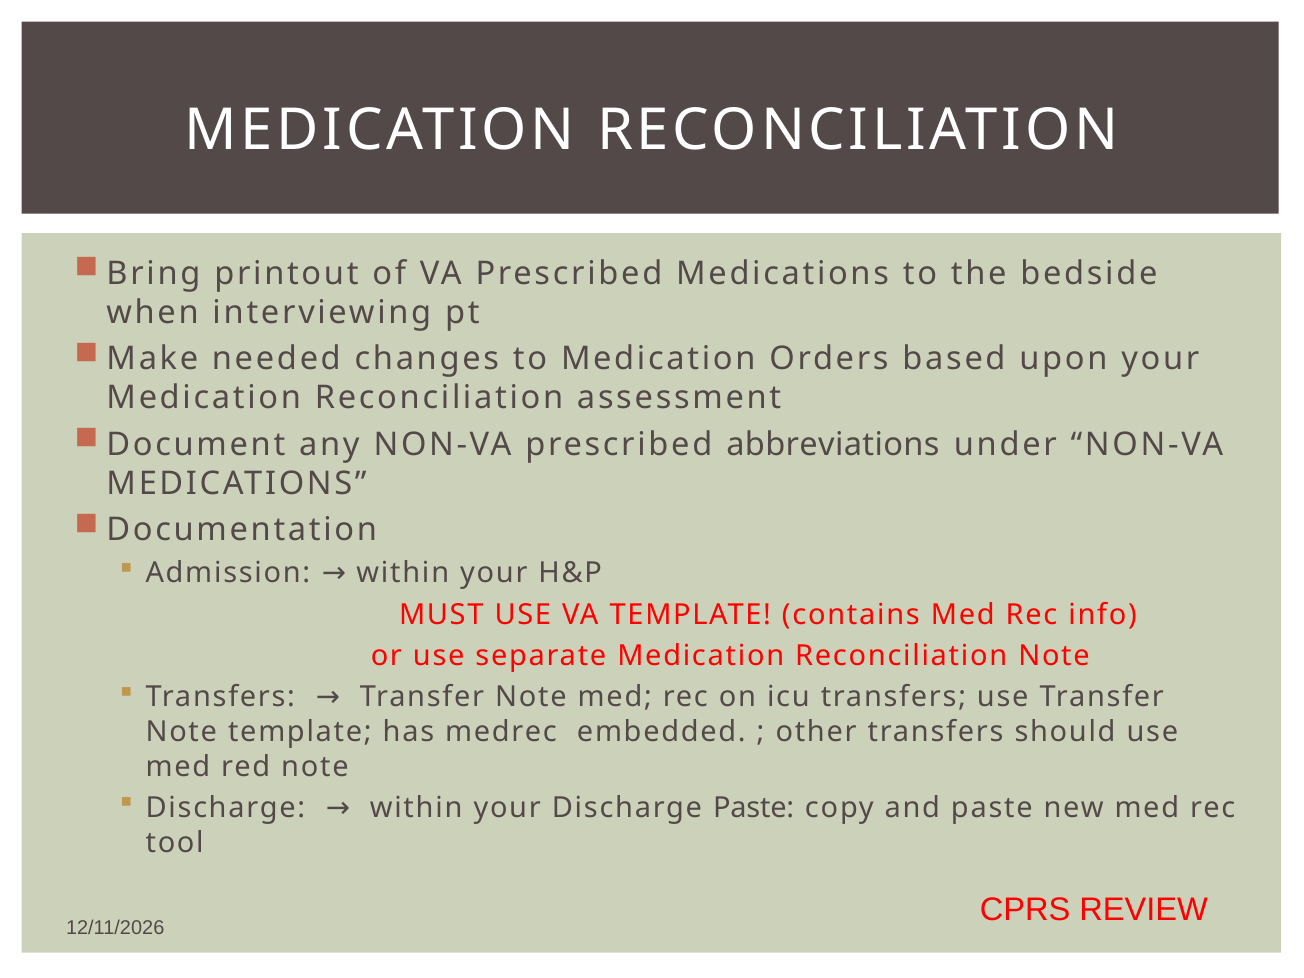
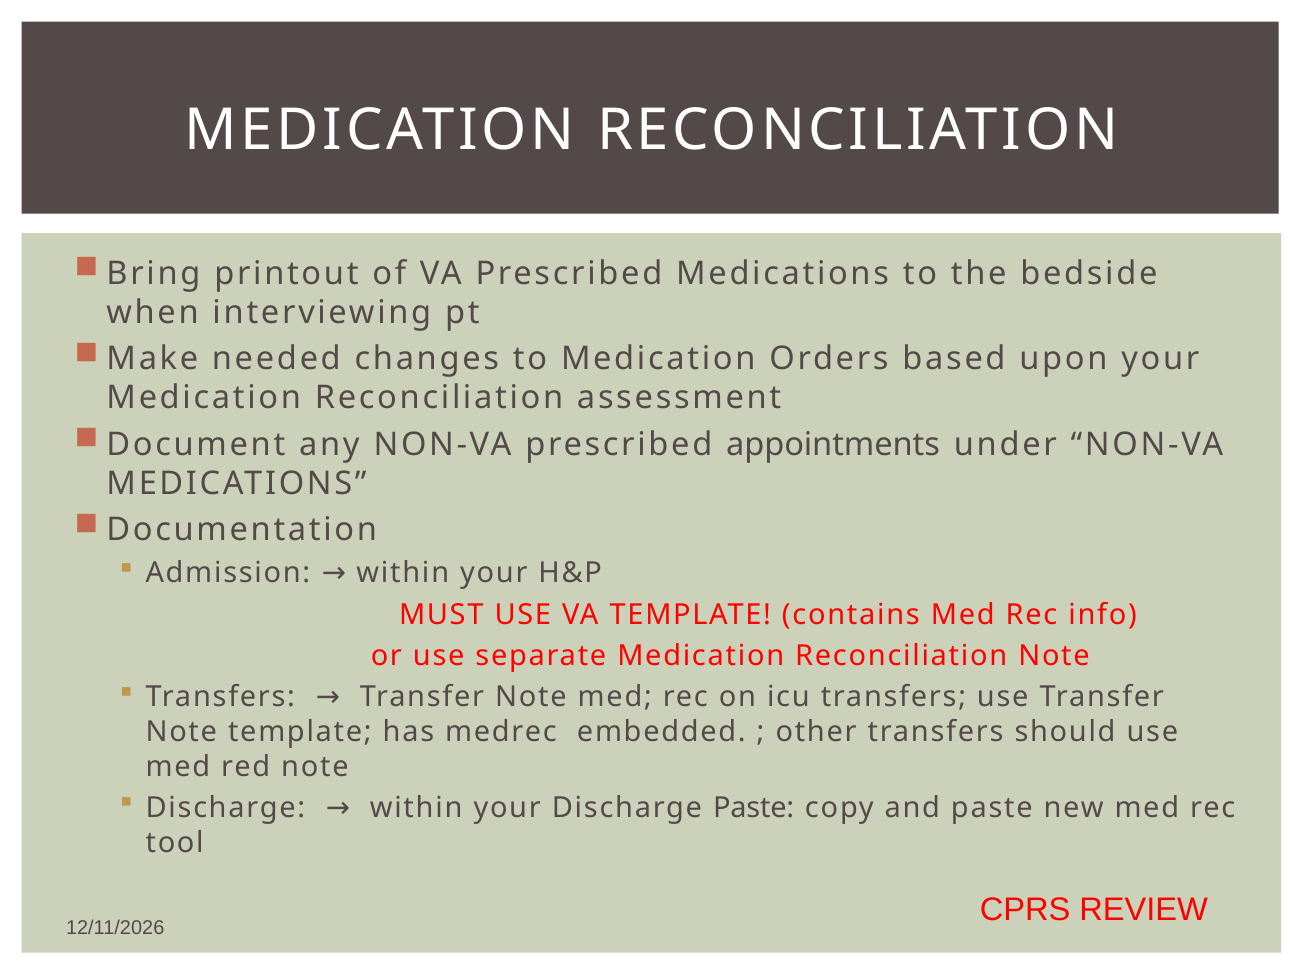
abbreviations: abbreviations -> appointments
